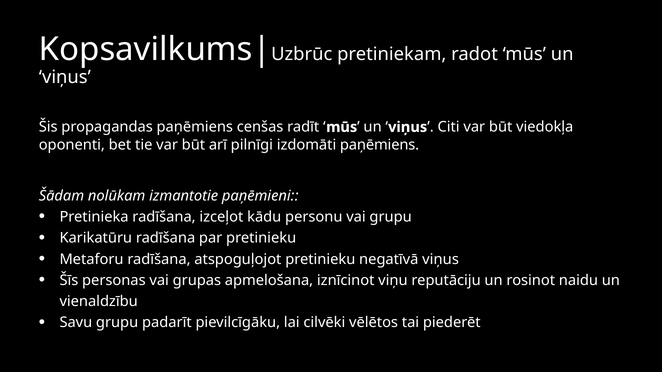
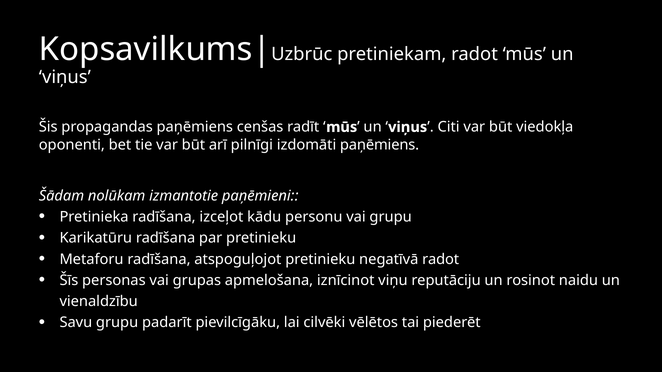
negatīvā viņus: viņus -> radot
